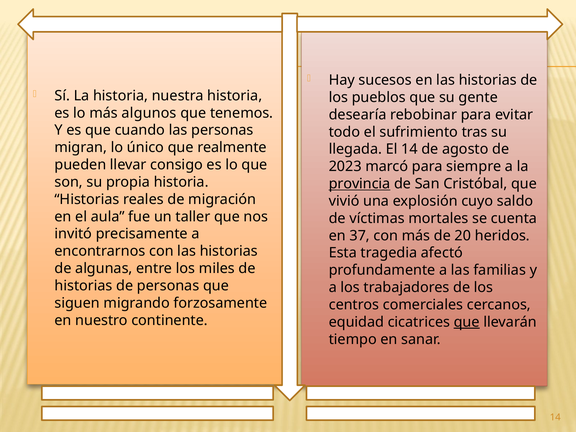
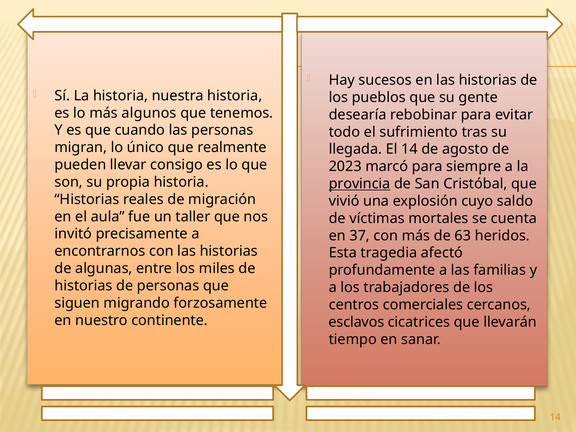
20: 20 -> 63
equidad: equidad -> esclavos
que at (467, 322) underline: present -> none
